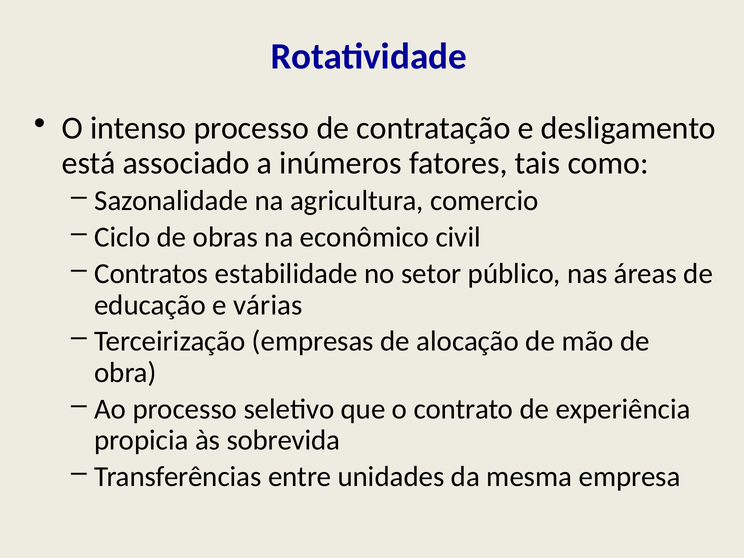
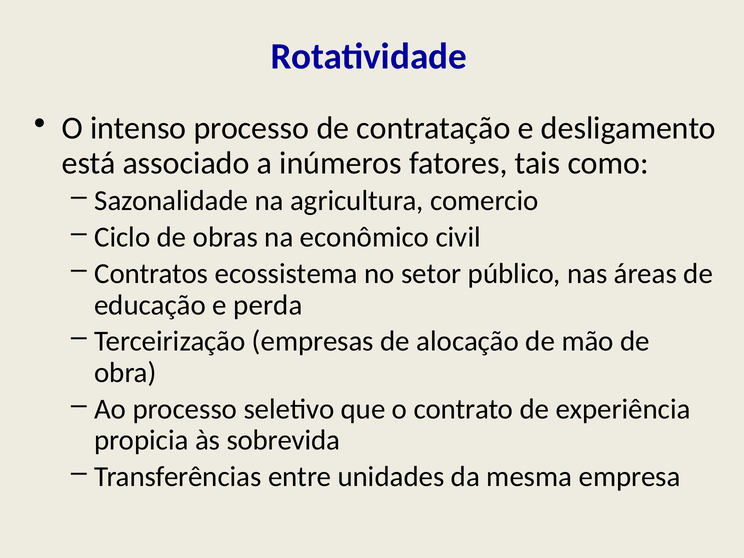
estabilidade: estabilidade -> ecossistema
várias: várias -> perda
